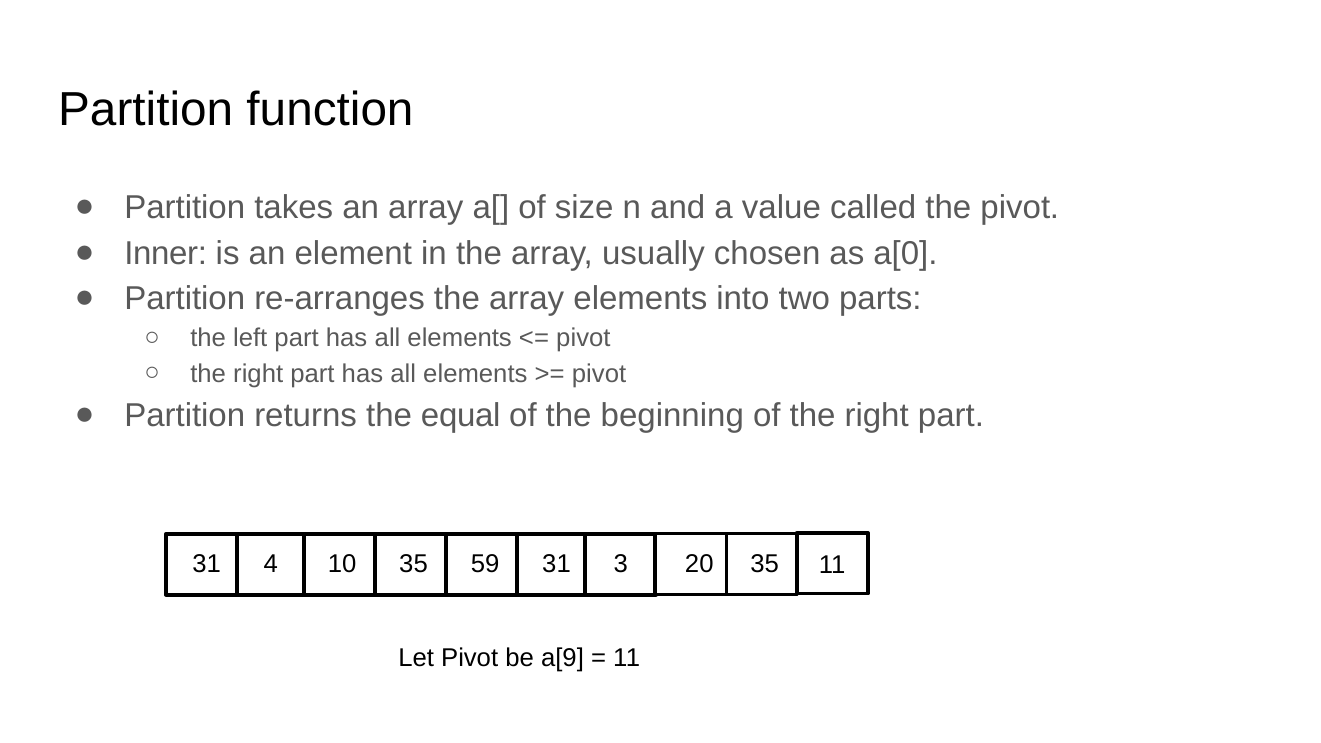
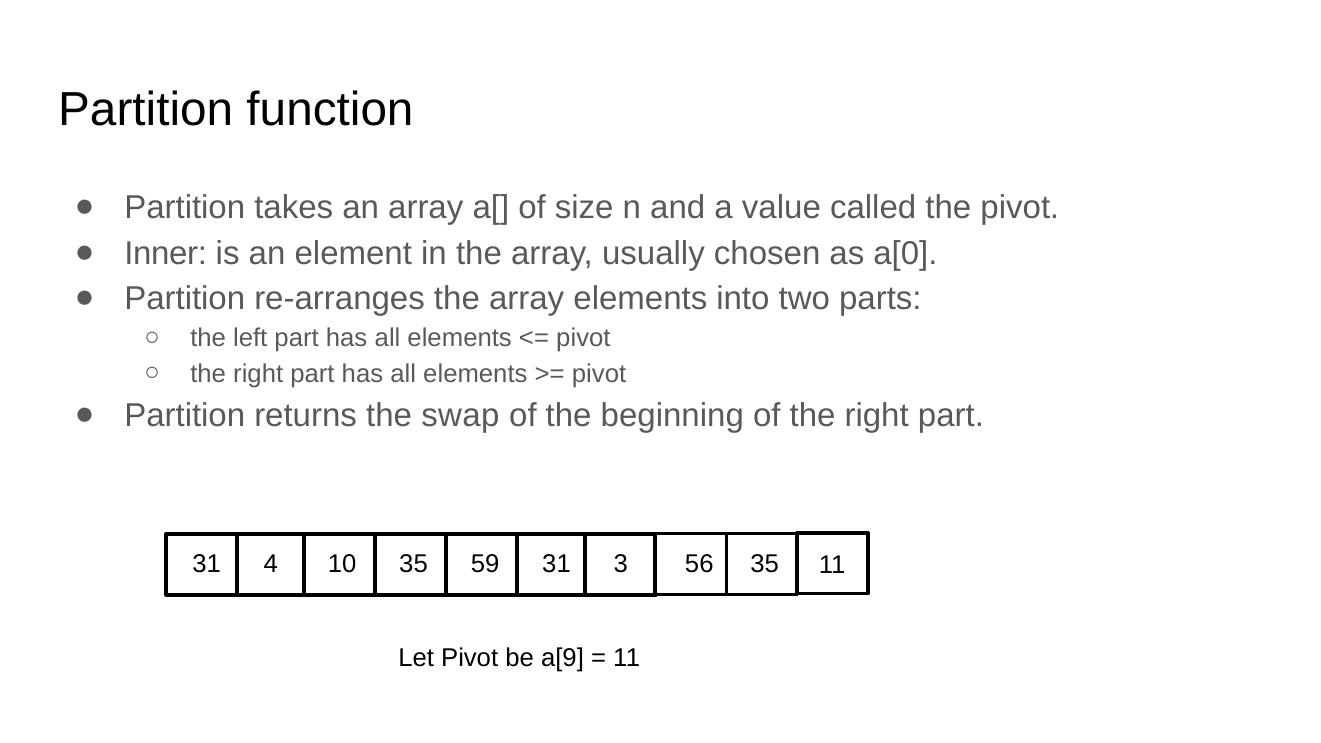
equal: equal -> swap
20: 20 -> 56
